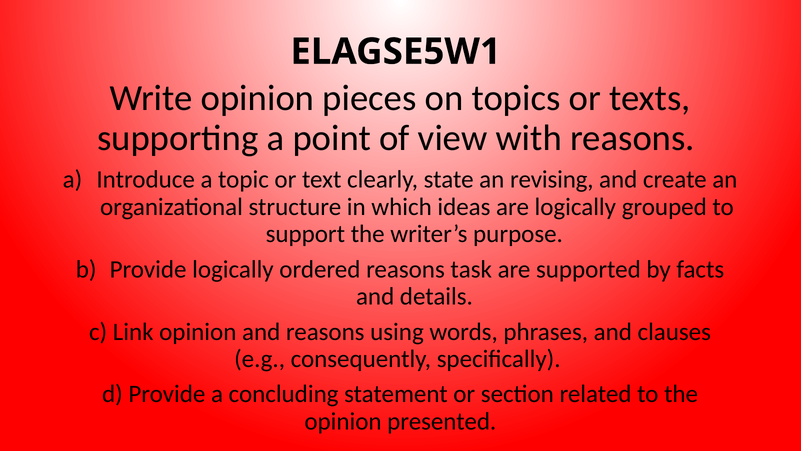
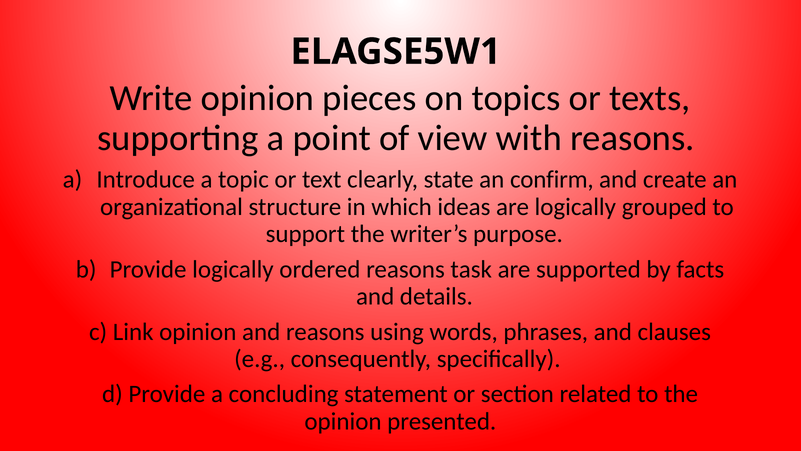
revising: revising -> confirm
